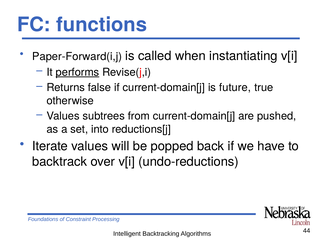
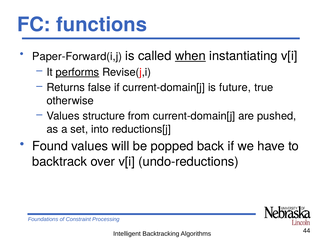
when underline: none -> present
subtrees: subtrees -> structure
Iterate: Iterate -> Found
